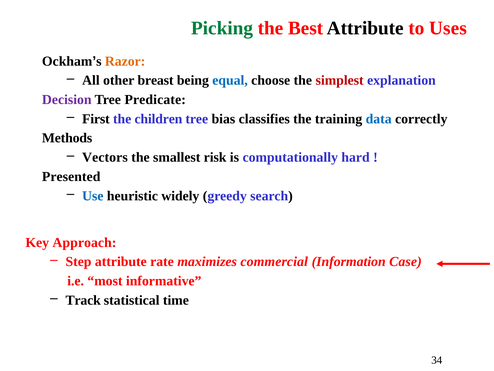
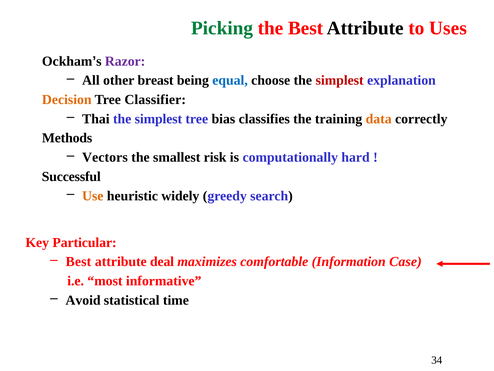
Razor colour: orange -> purple
Decision colour: purple -> orange
Predicate: Predicate -> Classifier
First: First -> Thai
children at (158, 119): children -> simplest
data colour: blue -> orange
Presented: Presented -> Successful
Use colour: blue -> orange
Approach: Approach -> Particular
Step at (79, 261): Step -> Best
rate: rate -> deal
commercial: commercial -> comfortable
Track: Track -> Avoid
